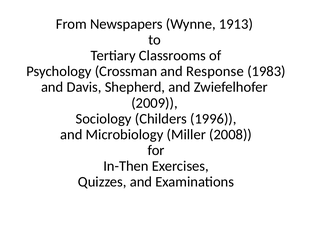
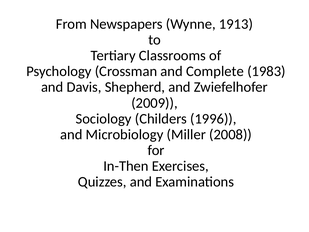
Response: Response -> Complete
